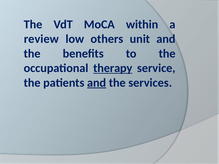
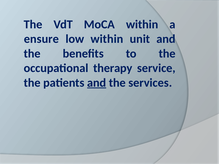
review: review -> ensure
low others: others -> within
therapy underline: present -> none
